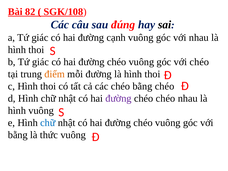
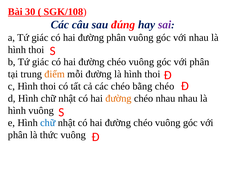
82: 82 -> 30
sai colour: black -> purple
đường cạnh: cạnh -> phân
chéo at (199, 62): chéo -> phân
đường at (118, 98) colour: purple -> orange
chéo chéo: chéo -> nhau
bằng at (18, 135): bằng -> phân
